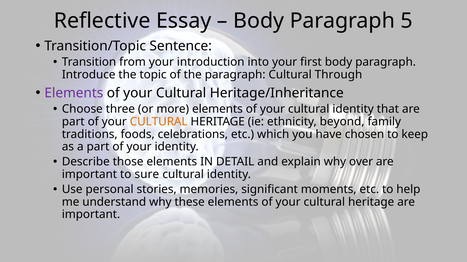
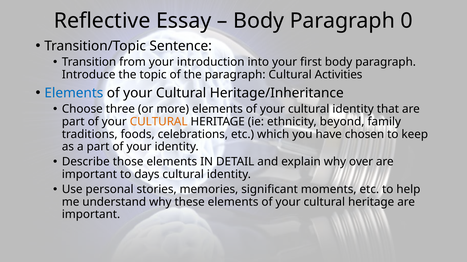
5: 5 -> 0
Through: Through -> Activities
Elements at (74, 93) colour: purple -> blue
sure: sure -> days
